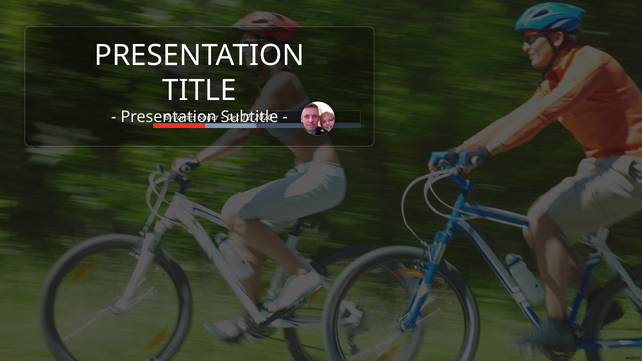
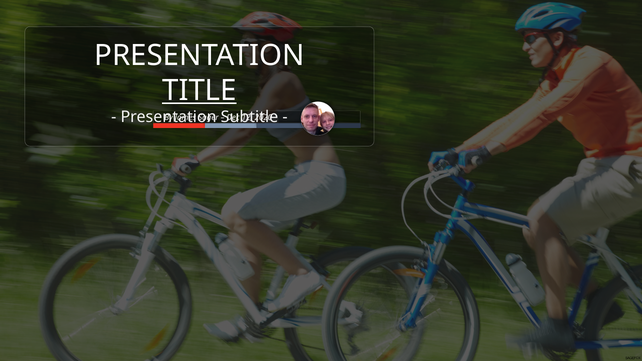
TITLE underline: none -> present
